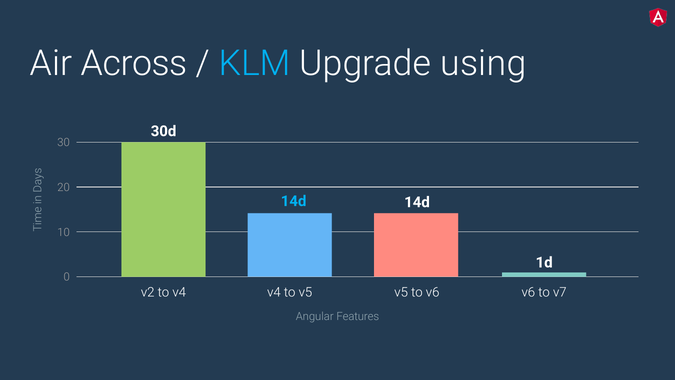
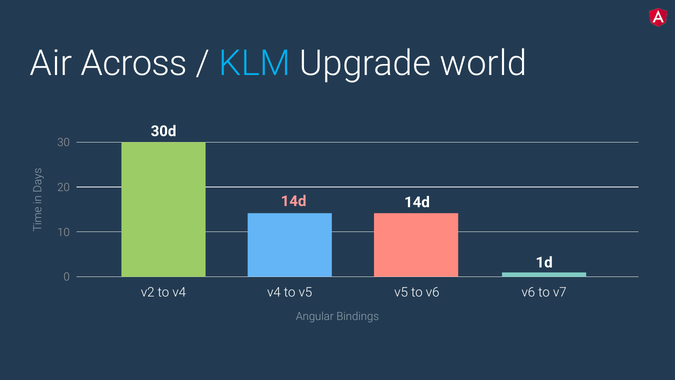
using: using -> world
14d at (294, 201) colour: light blue -> pink
Features: Features -> Bindings
